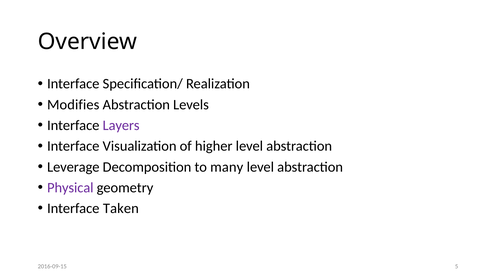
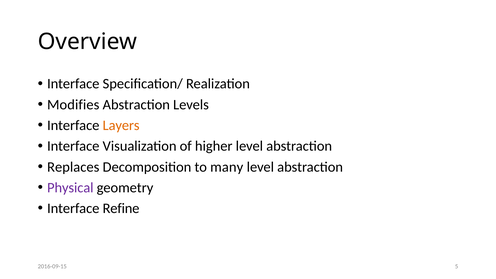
Layers colour: purple -> orange
Leverage: Leverage -> Replaces
Taken: Taken -> Refine
